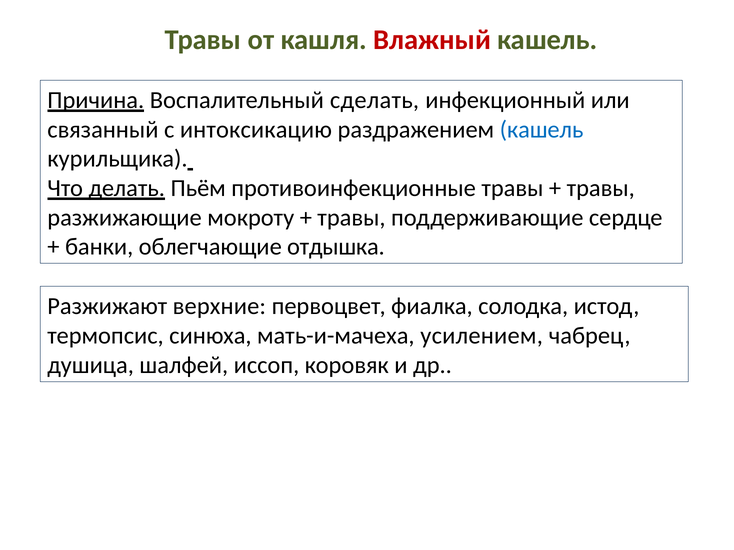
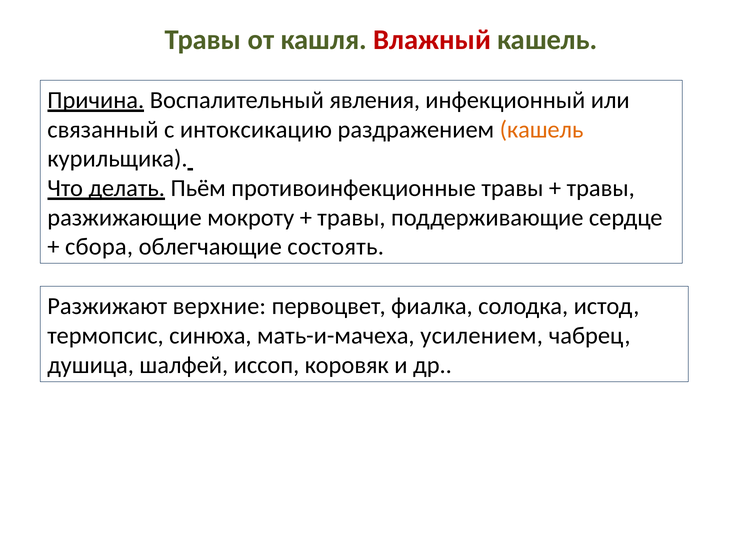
сделать: сделать -> явления
кашель at (542, 130) colour: blue -> orange
банки: банки -> сбора
отдышка: отдышка -> состоять
